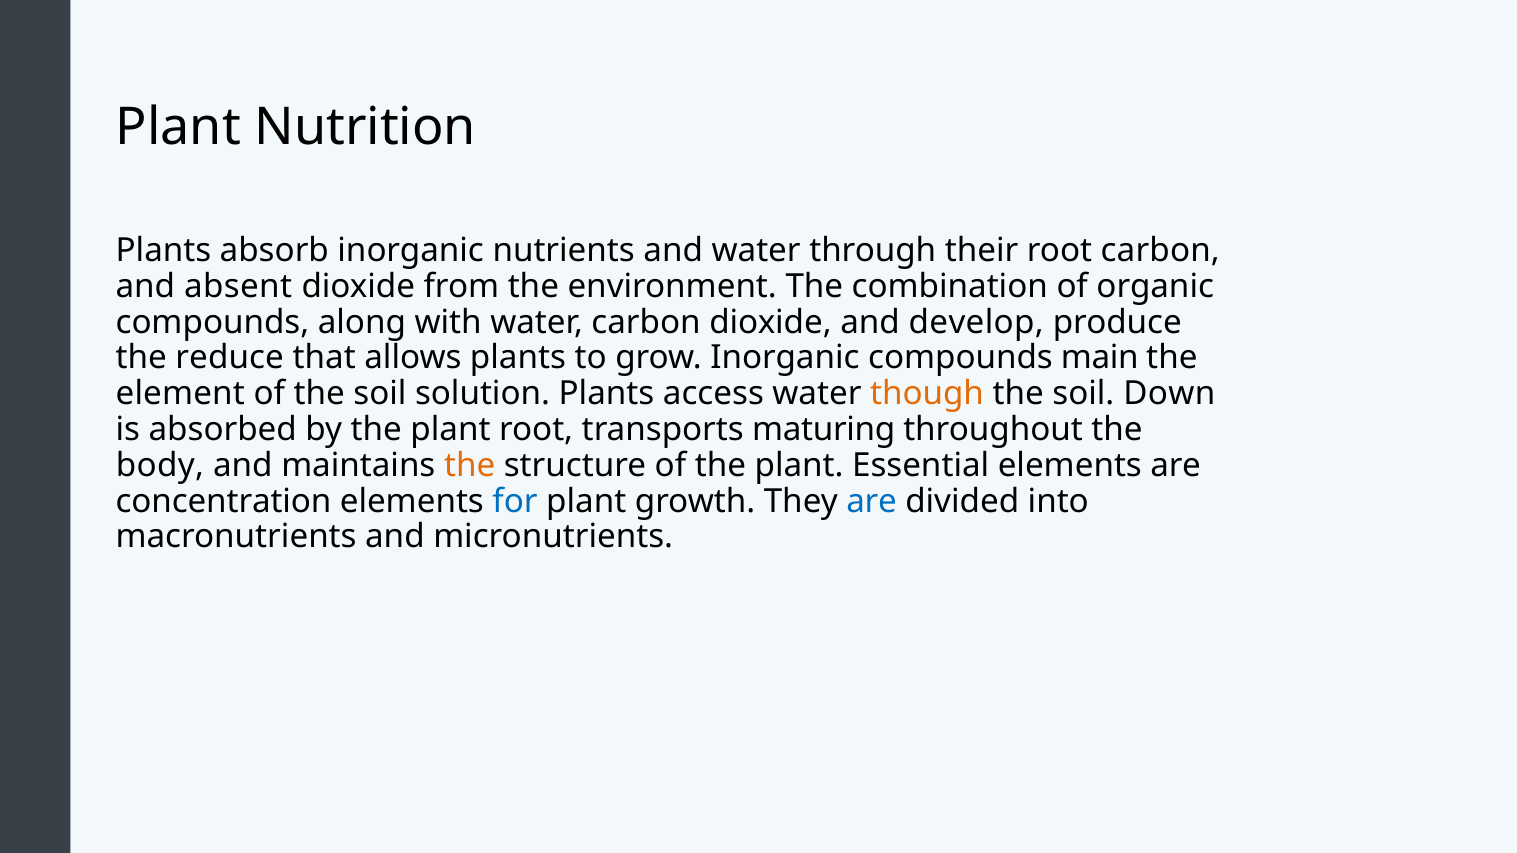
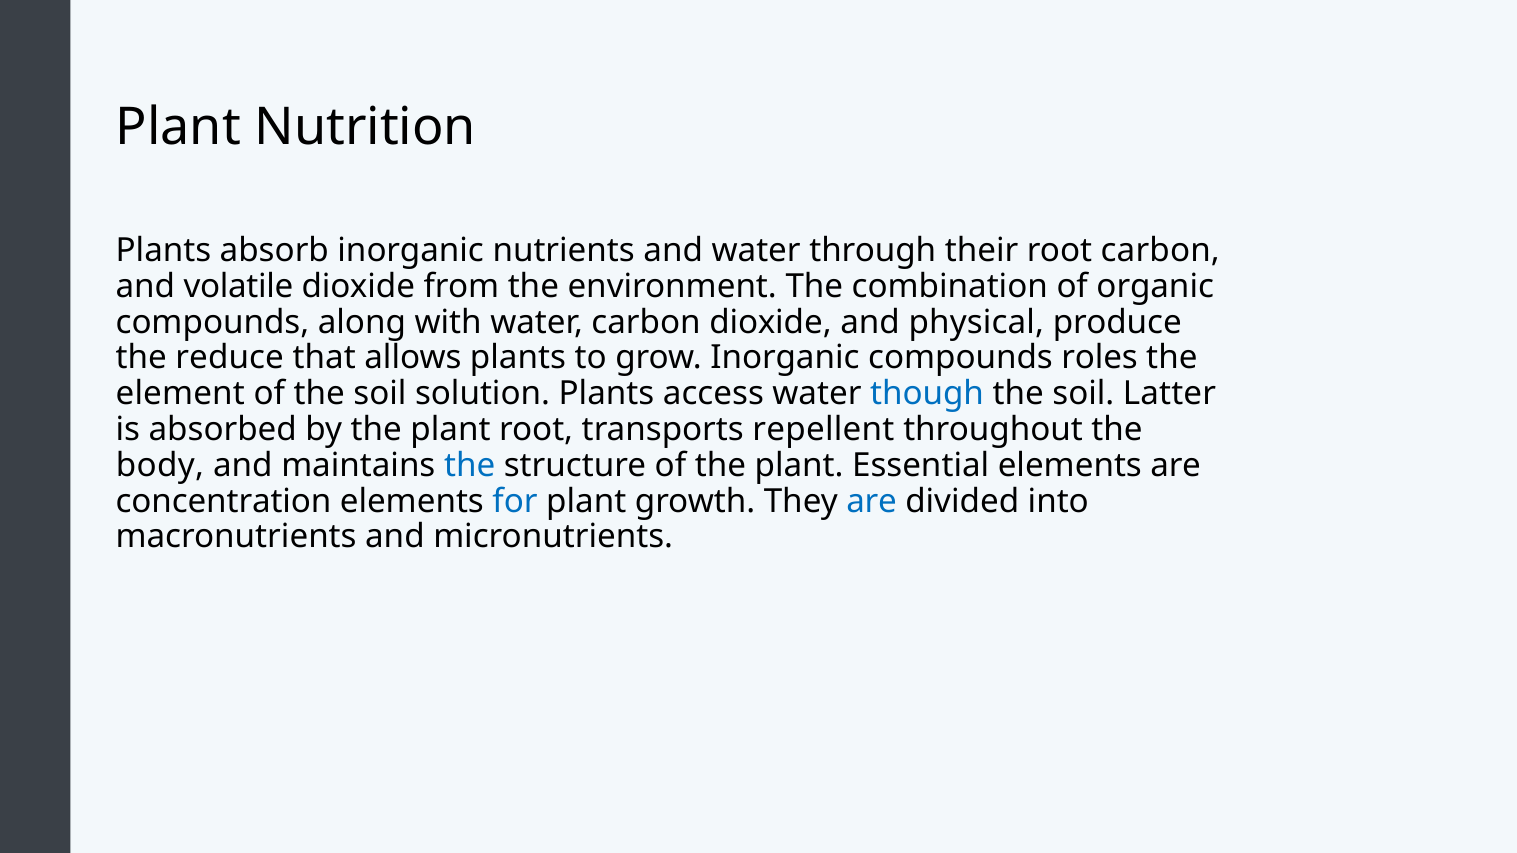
absent: absent -> volatile
develop: develop -> physical
main: main -> roles
though colour: orange -> blue
Down: Down -> Latter
maturing: maturing -> repellent
the at (470, 466) colour: orange -> blue
